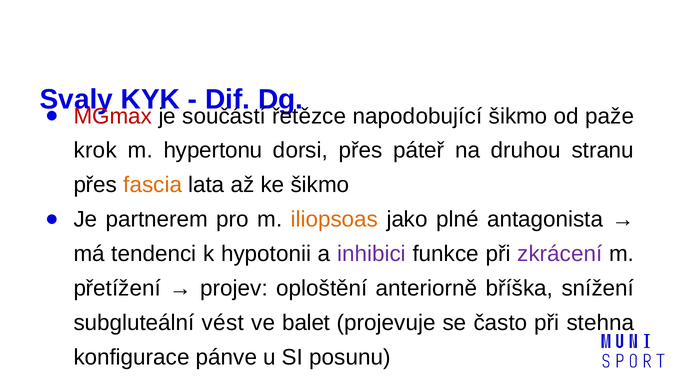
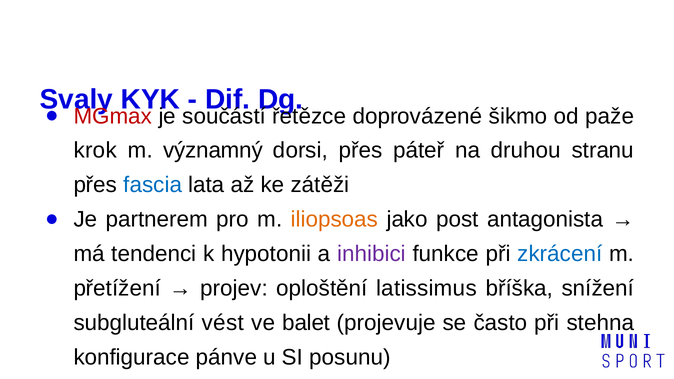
napodobující: napodobující -> doprovázené
hypertonu: hypertonu -> významný
fascia colour: orange -> blue
ke šikmo: šikmo -> zátěži
plné: plné -> post
zkrácení colour: purple -> blue
anteriorně: anteriorně -> latissimus
